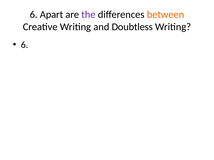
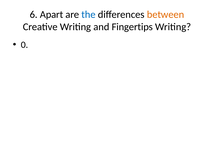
the colour: purple -> blue
Doubtless: Doubtless -> Fingertips
6 at (24, 45): 6 -> 0
